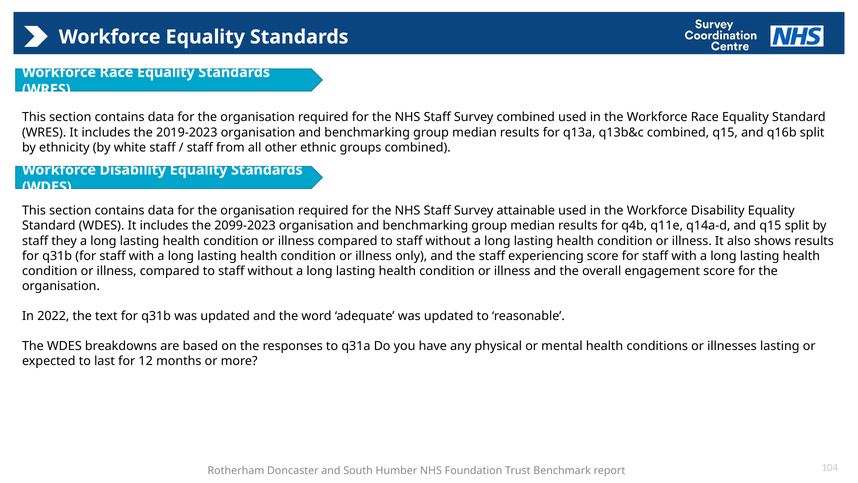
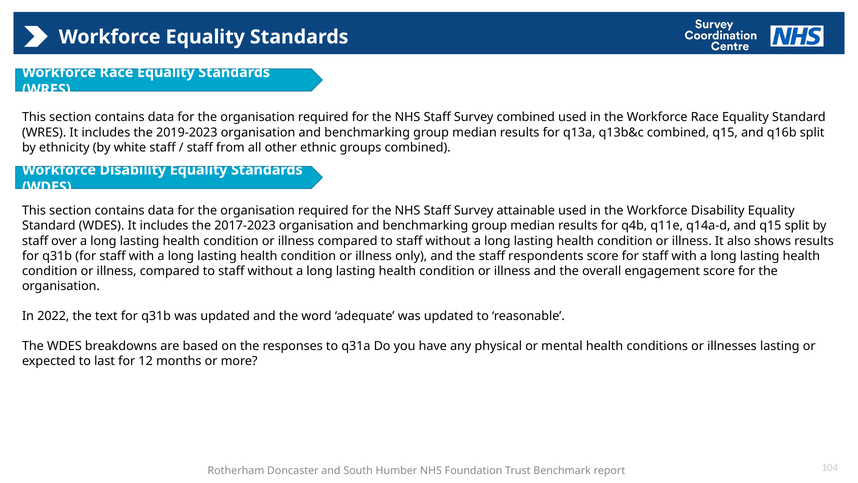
2099-2023: 2099-2023 -> 2017-2023
they: they -> over
experiencing: experiencing -> respondents
